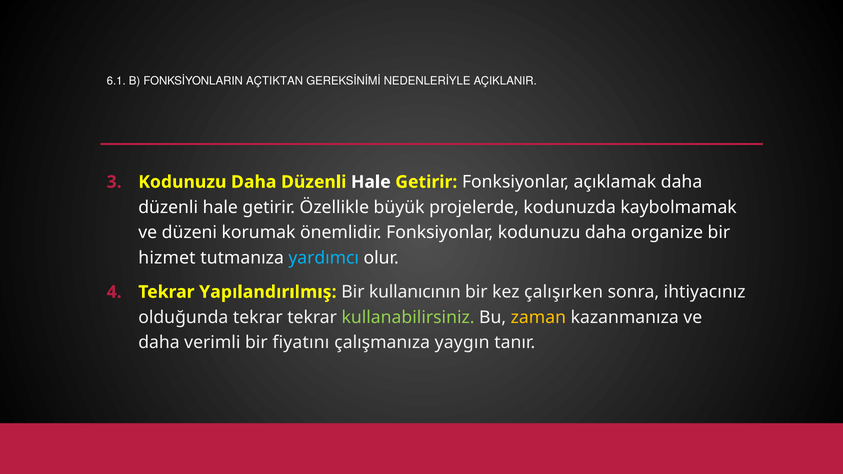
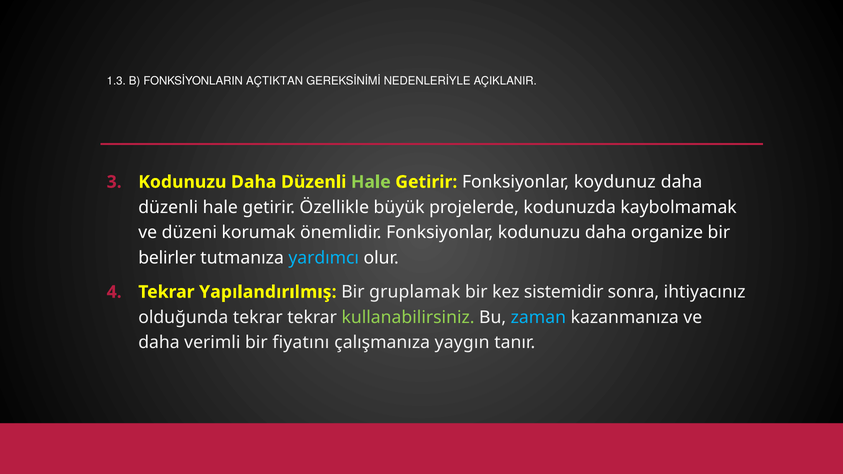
6.1: 6.1 -> 1.3
Hale at (371, 182) colour: white -> light green
açıklamak: açıklamak -> koydunuz
hizmet: hizmet -> belirler
kullanıcının: kullanıcının -> gruplamak
çalışırken: çalışırken -> sistemidir
zaman colour: yellow -> light blue
